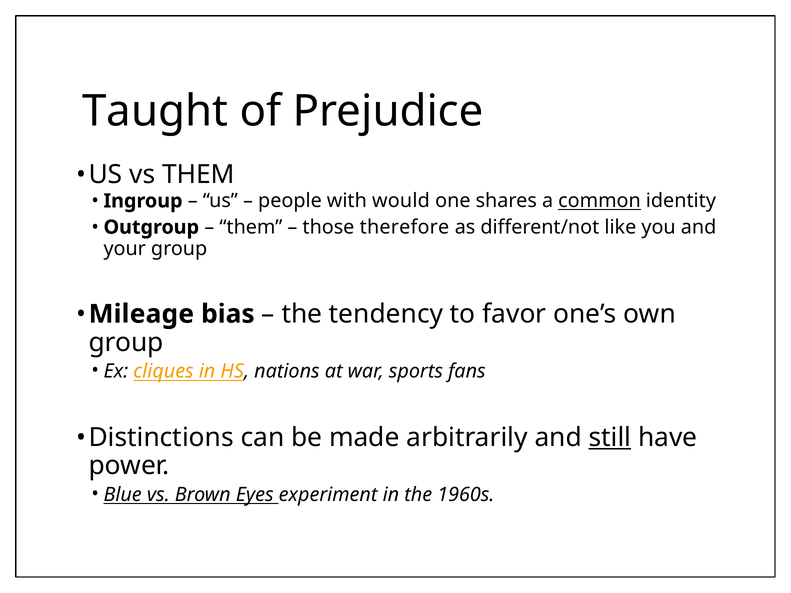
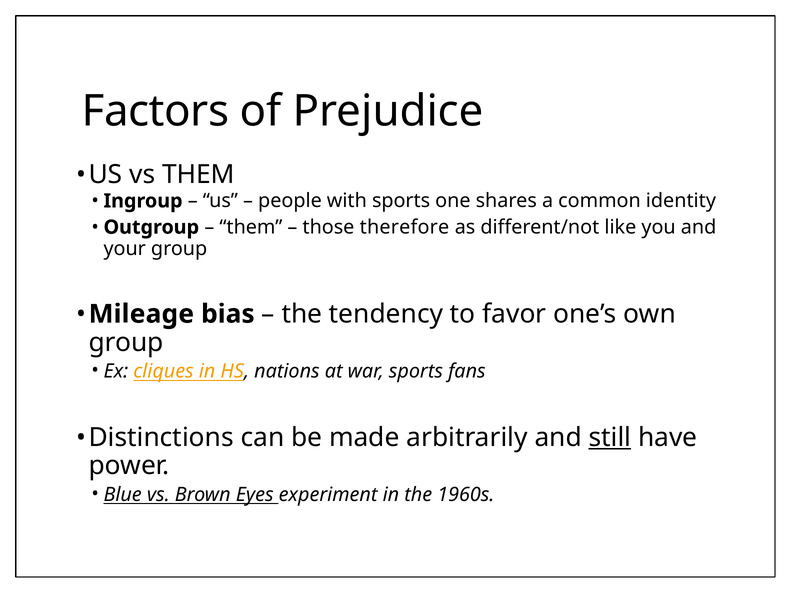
Taught: Taught -> Factors
with would: would -> sports
common underline: present -> none
